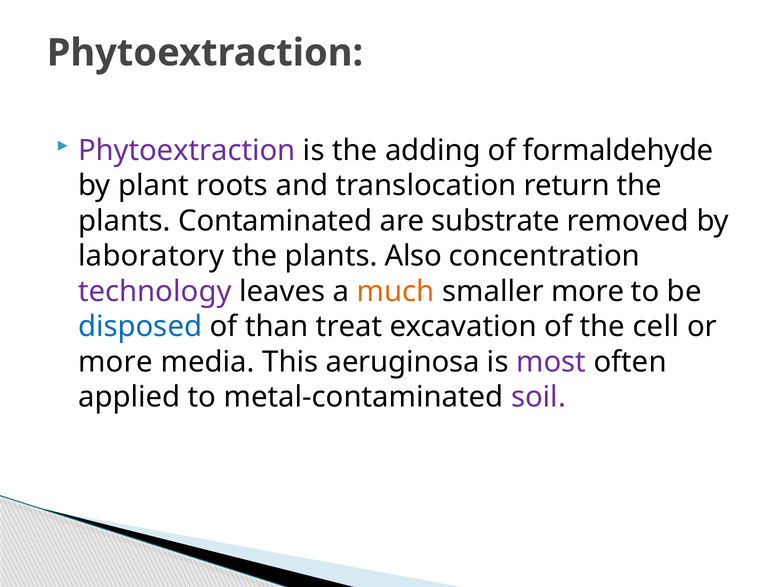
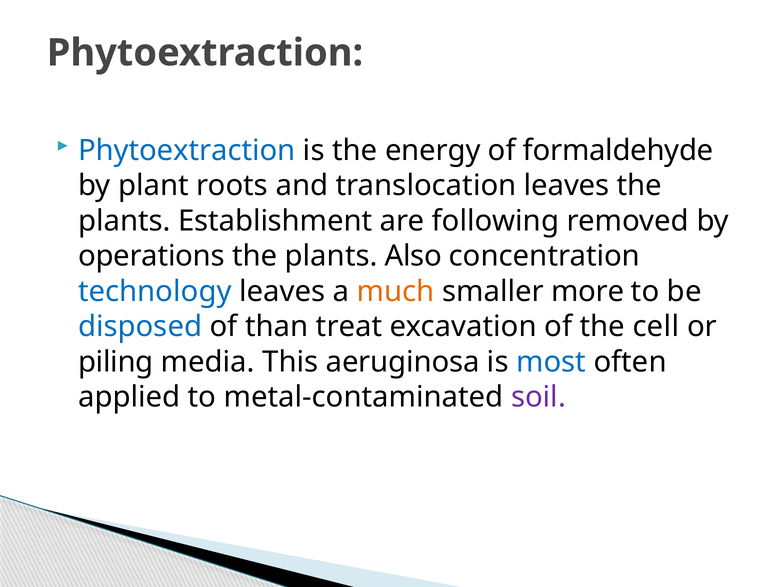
Phytoextraction at (187, 150) colour: purple -> blue
adding: adding -> energy
translocation return: return -> leaves
Contaminated: Contaminated -> Establishment
substrate: substrate -> following
laboratory: laboratory -> operations
technology colour: purple -> blue
more at (115, 362): more -> piling
most colour: purple -> blue
